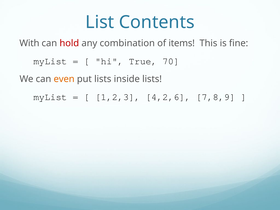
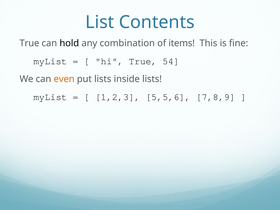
With at (29, 43): With -> True
hold colour: red -> black
70: 70 -> 54
4,2,6: 4,2,6 -> 5,5,6
